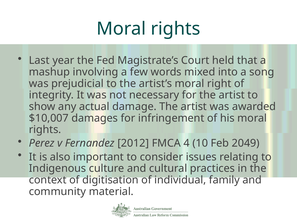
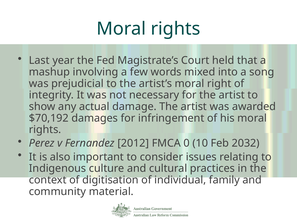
$10,007: $10,007 -> $70,192
4: 4 -> 0
2049: 2049 -> 2032
